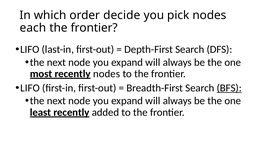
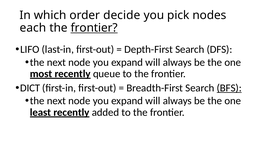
frontier at (94, 28) underline: none -> present
nodes at (107, 74): nodes -> queue
LIFO at (30, 88): LIFO -> DICT
